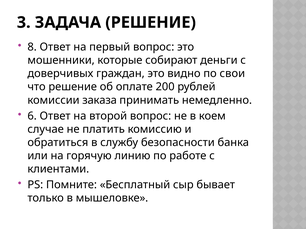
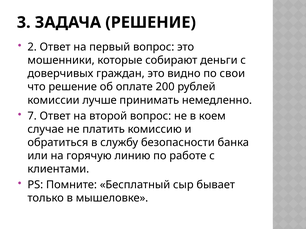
8: 8 -> 2
заказа: заказа -> лучше
6: 6 -> 7
